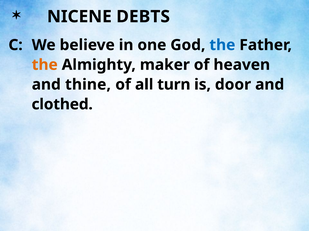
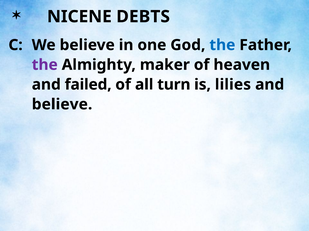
the at (45, 65) colour: orange -> purple
thine: thine -> failed
door: door -> lilies
clothed at (62, 105): clothed -> believe
